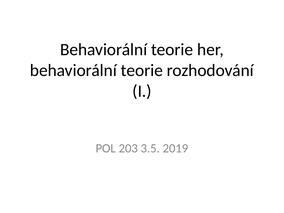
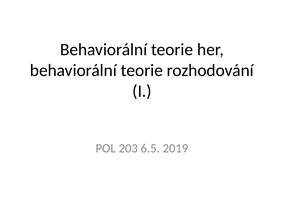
3.5: 3.5 -> 6.5
